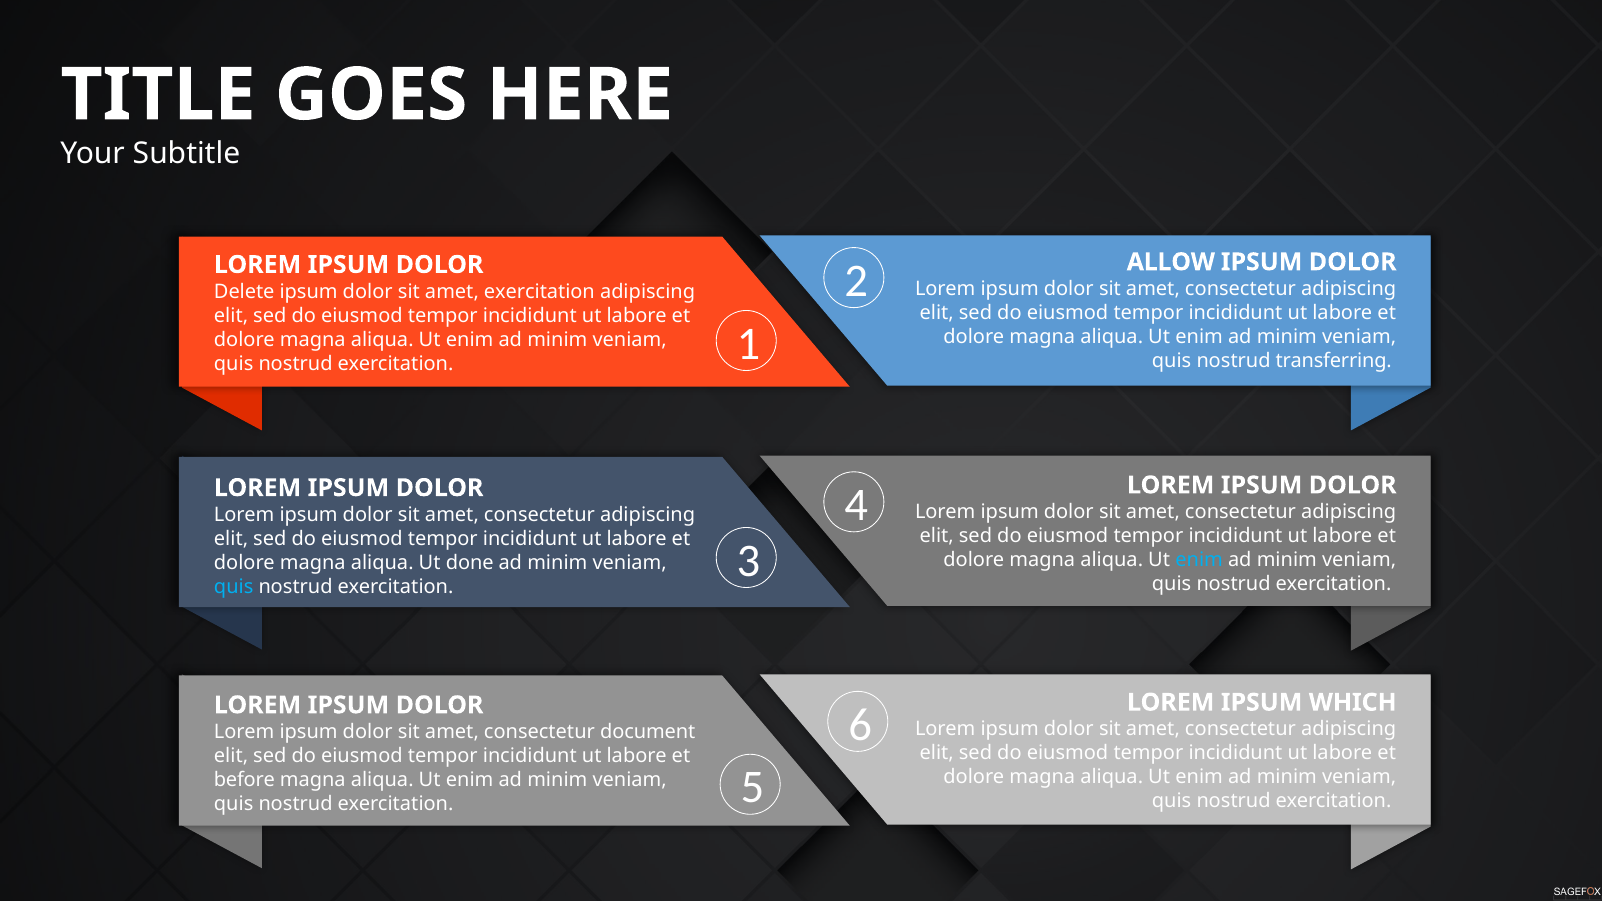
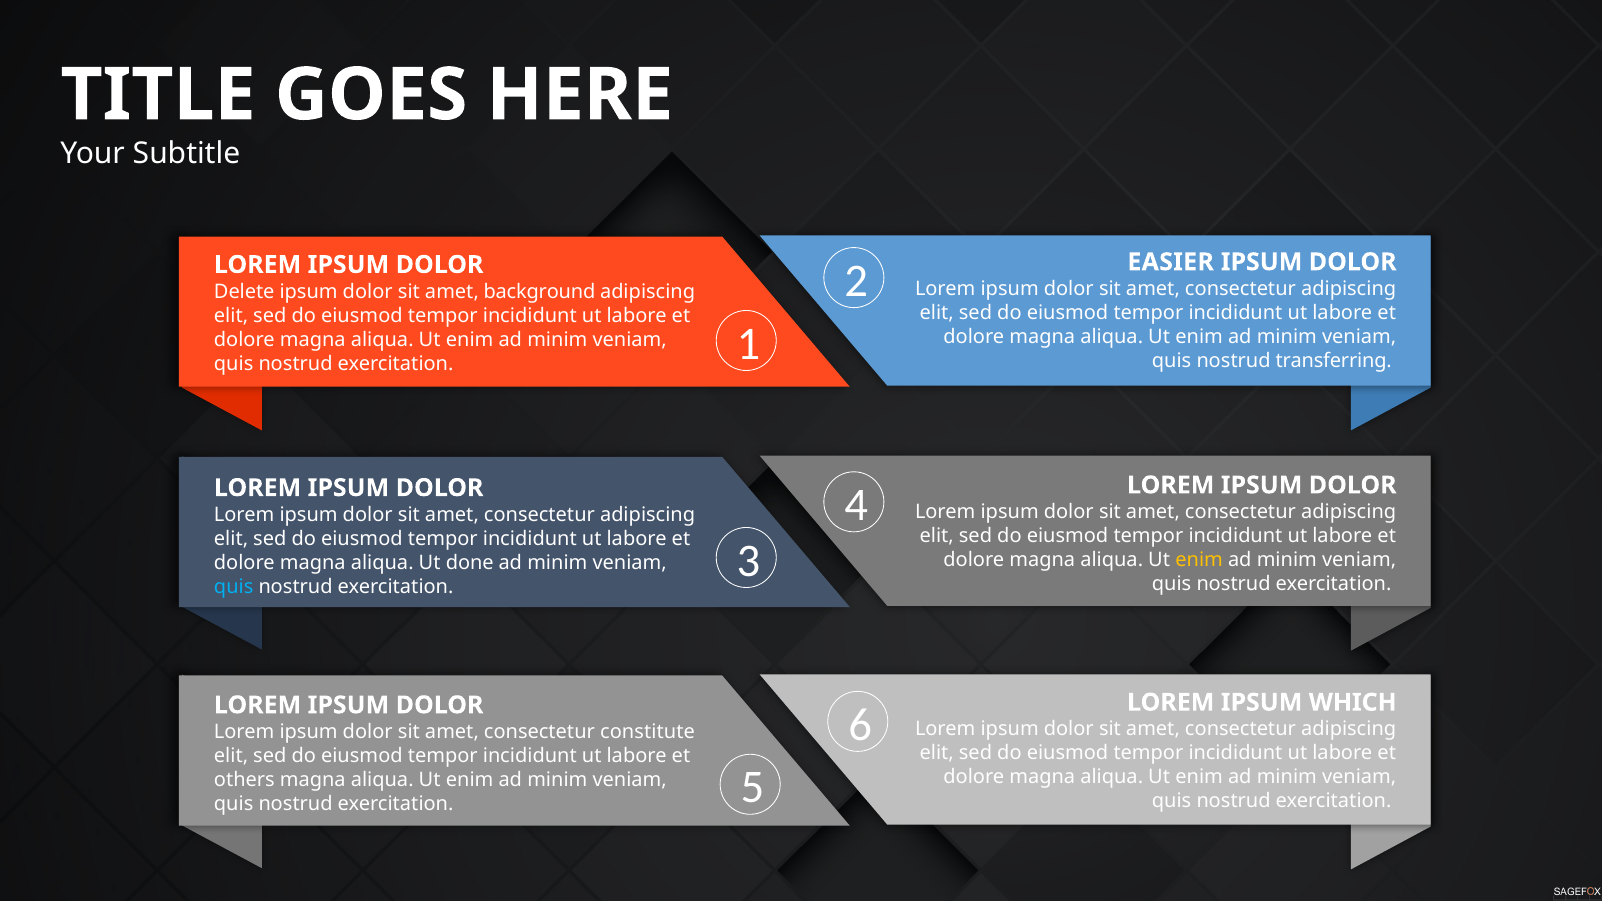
ALLOW: ALLOW -> EASIER
amet exercitation: exercitation -> background
enim at (1199, 560) colour: light blue -> yellow
document: document -> constitute
before: before -> others
